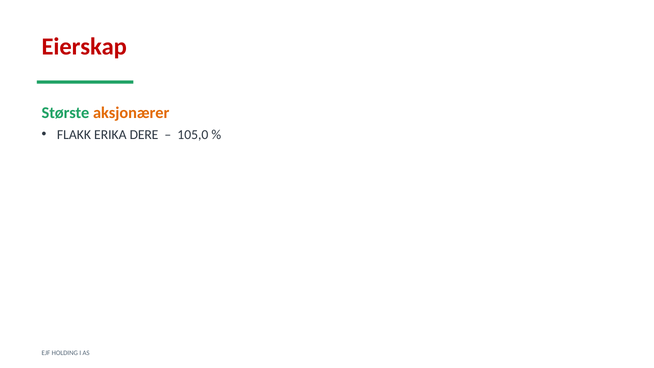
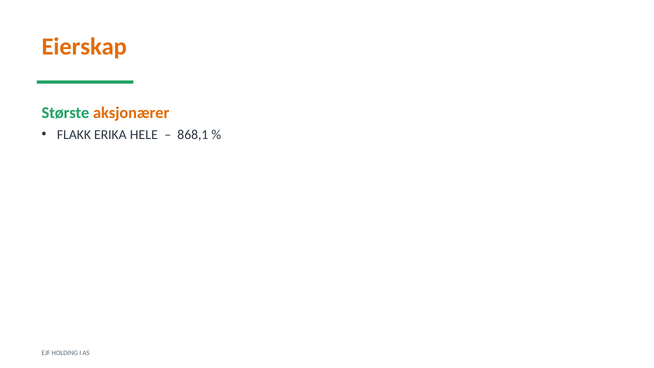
Eierskap colour: red -> orange
DERE: DERE -> HELE
105,0: 105,0 -> 868,1
